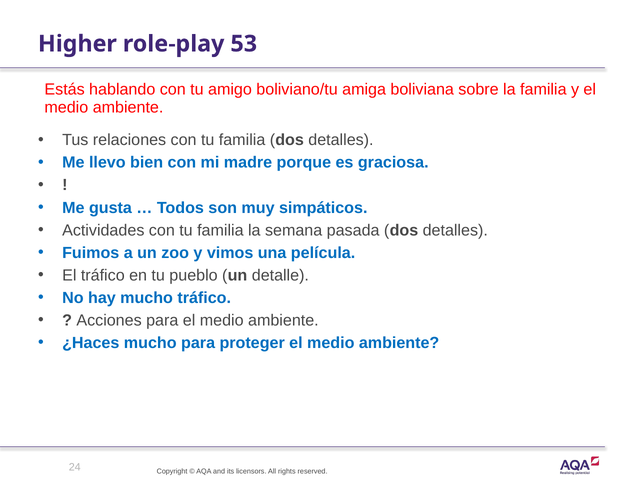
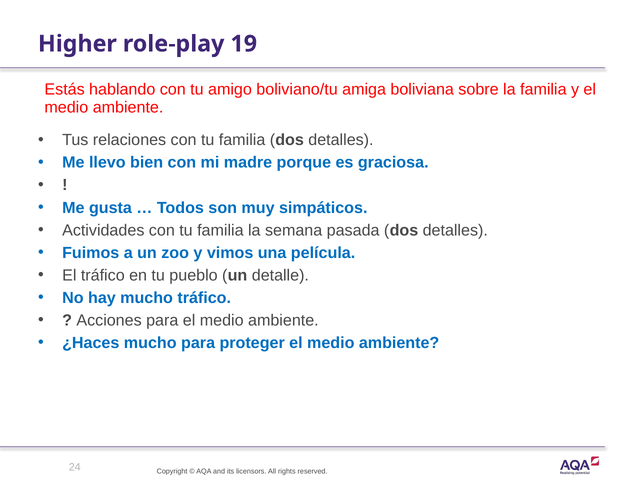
53: 53 -> 19
